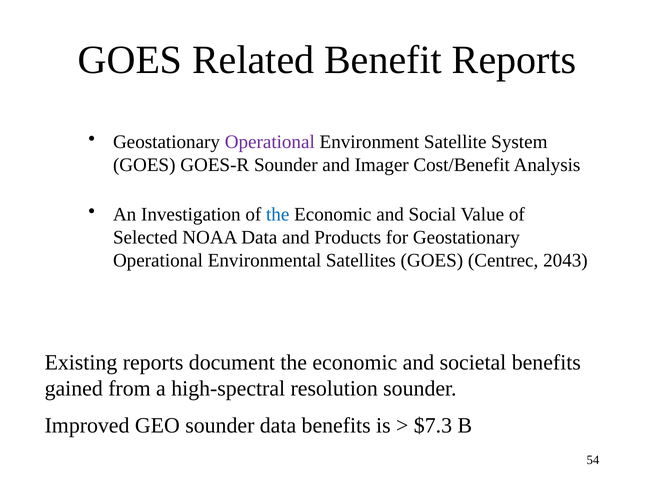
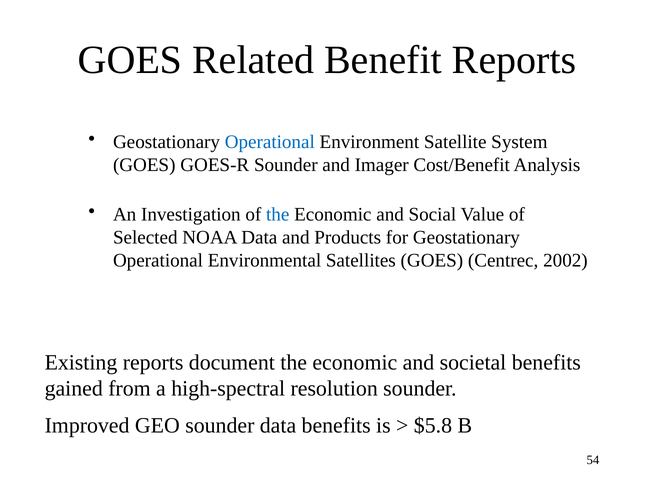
Operational at (270, 142) colour: purple -> blue
2043: 2043 -> 2002
$7.3: $7.3 -> $5.8
